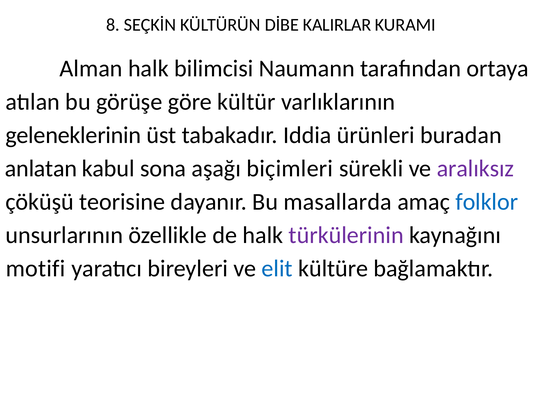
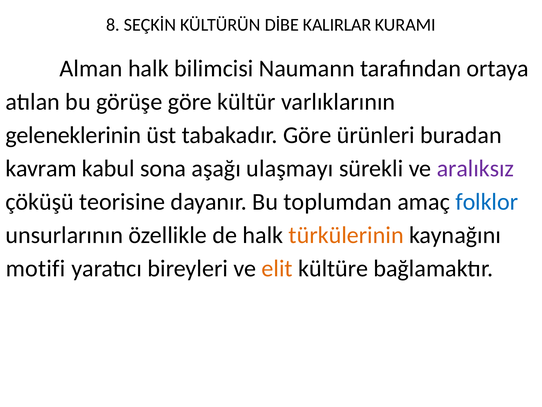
tabakadır Iddia: Iddia -> Göre
anlatan: anlatan -> kavram
biçimleri: biçimleri -> ulaşmayı
masallarda: masallarda -> toplumdan
türkülerinin colour: purple -> orange
elit colour: blue -> orange
